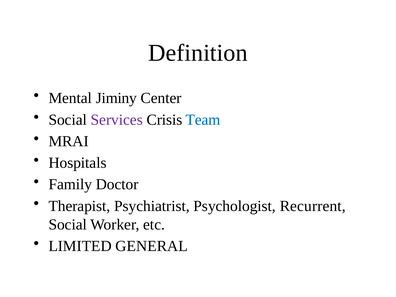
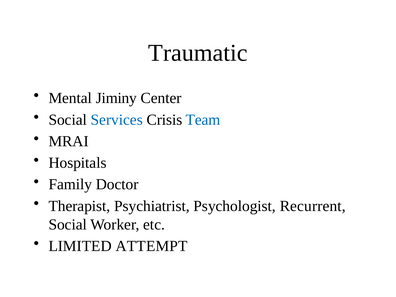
Definition: Definition -> Traumatic
Services colour: purple -> blue
GENERAL: GENERAL -> ATTEMPT
